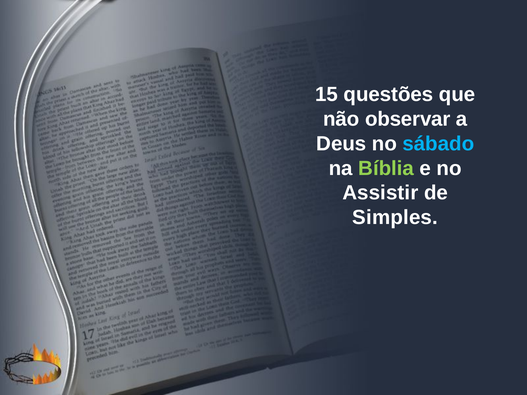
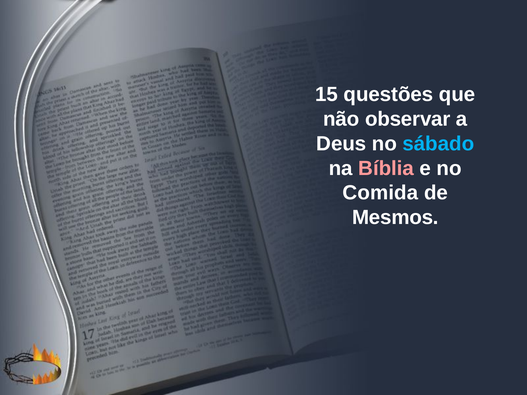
Bíblia colour: light green -> pink
Assistir: Assistir -> Comida
Simples: Simples -> Mesmos
